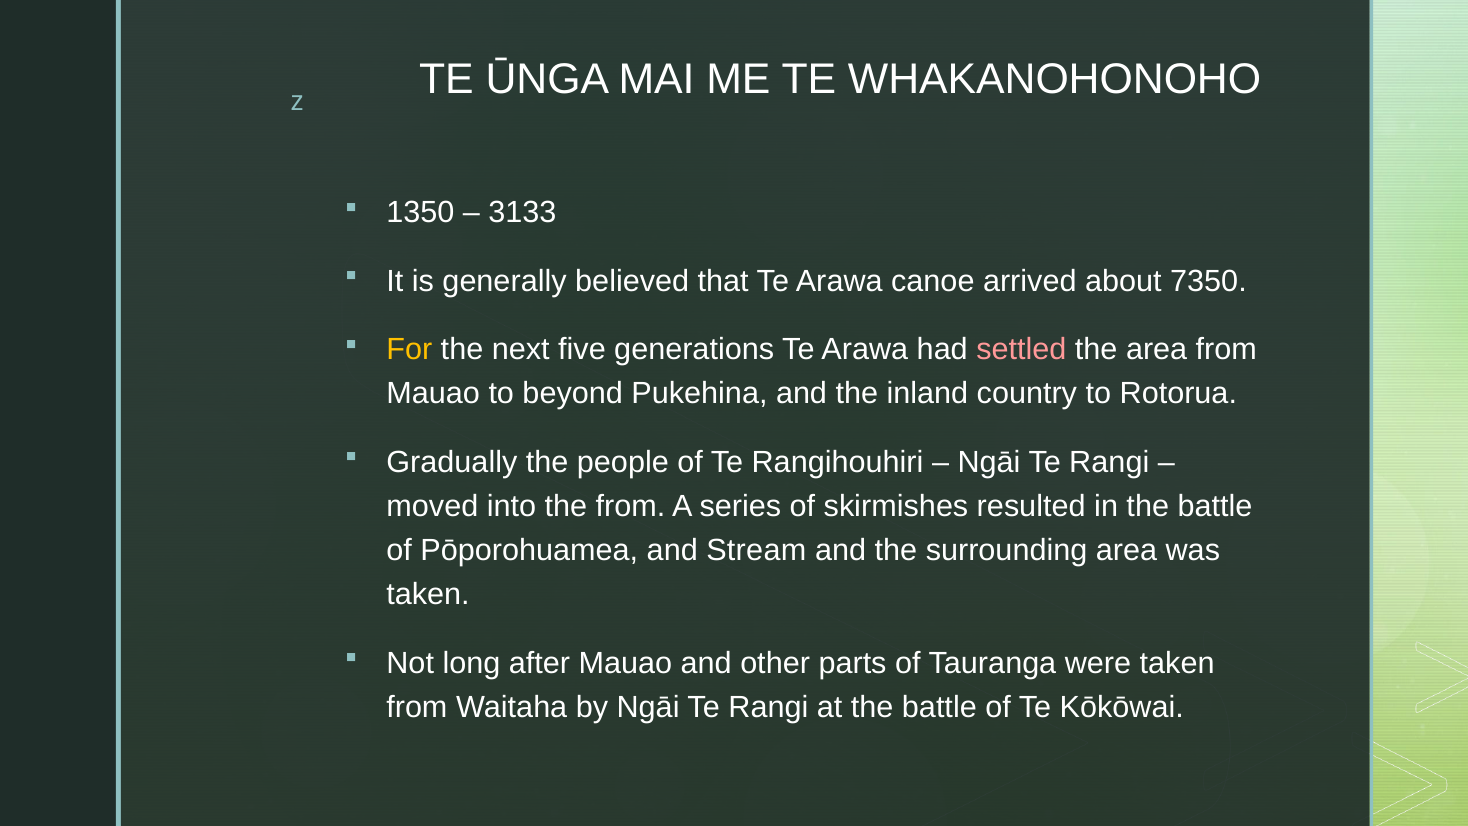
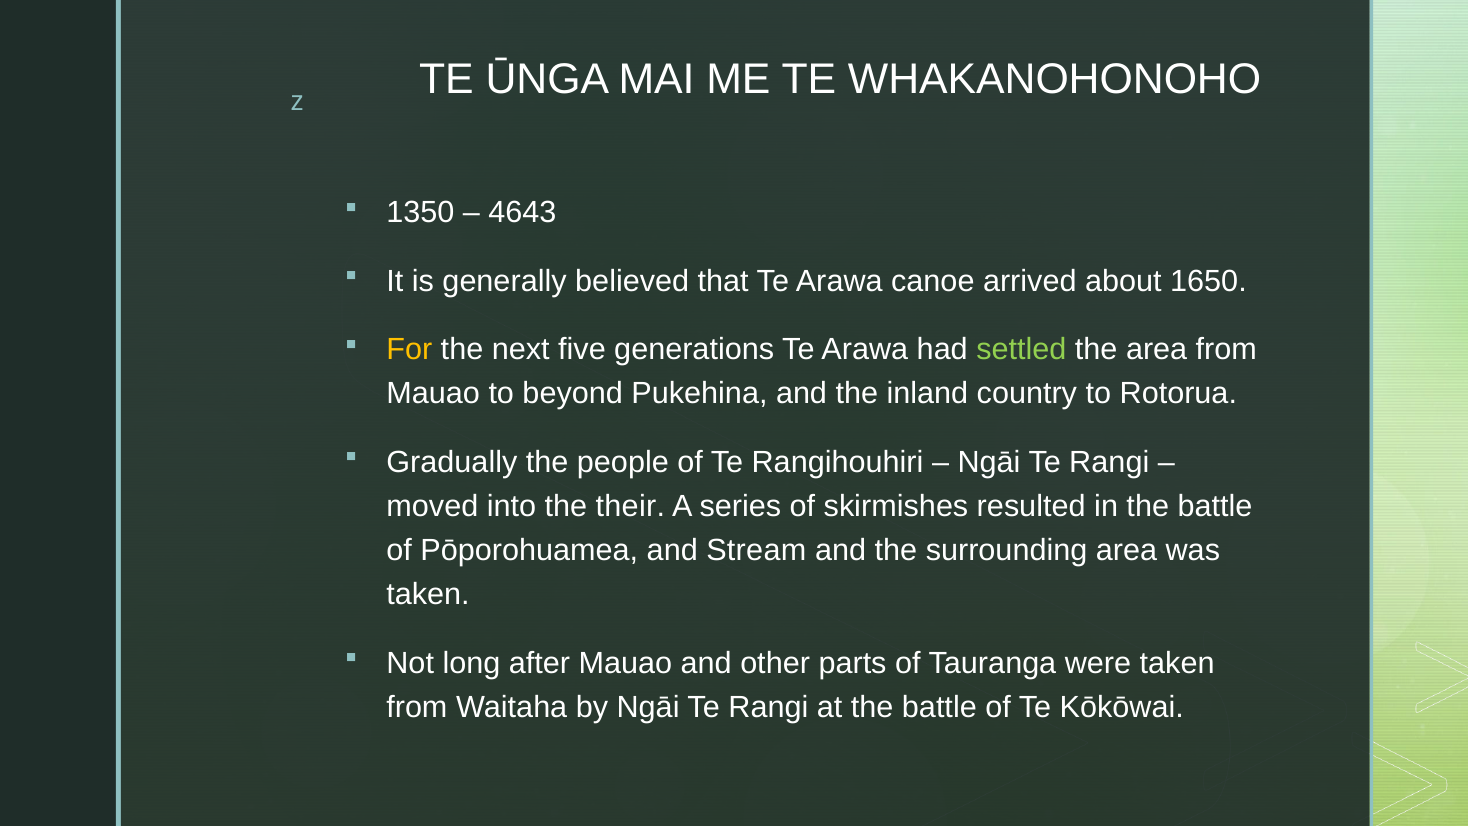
3133: 3133 -> 4643
7350: 7350 -> 1650
settled colour: pink -> light green
the from: from -> their
